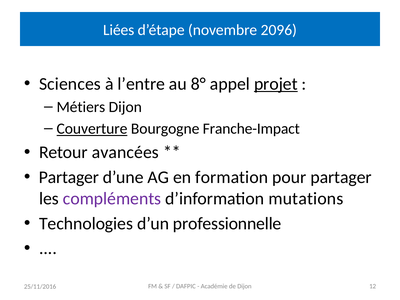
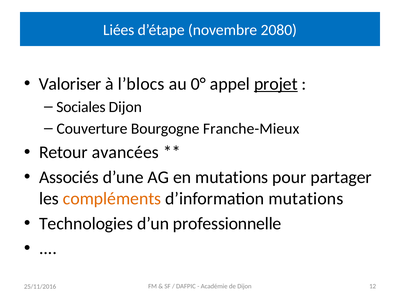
2096: 2096 -> 2080
Sciences: Sciences -> Valoriser
l’entre: l’entre -> l’blocs
8°: 8° -> 0°
Métiers: Métiers -> Sociales
Couverture underline: present -> none
Franche-Impact: Franche-Impact -> Franche-Mieux
Partager at (69, 177): Partager -> Associés
en formation: formation -> mutations
compléments colour: purple -> orange
